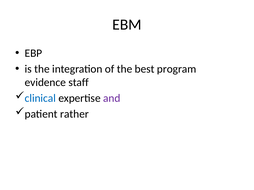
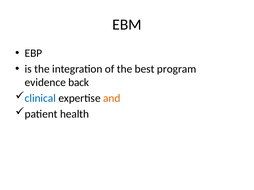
staff: staff -> back
and colour: purple -> orange
rather: rather -> health
